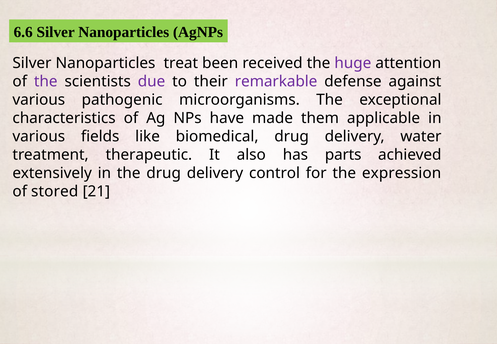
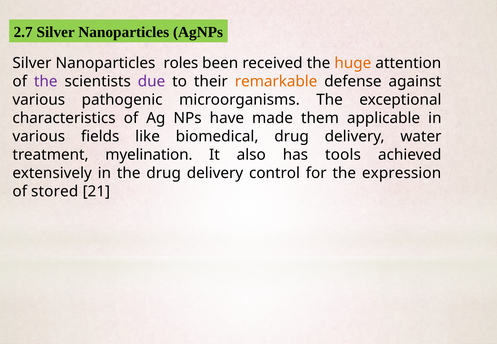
6.6: 6.6 -> 2.7
treat: treat -> roles
huge colour: purple -> orange
remarkable colour: purple -> orange
therapeutic: therapeutic -> myelination
parts: parts -> tools
